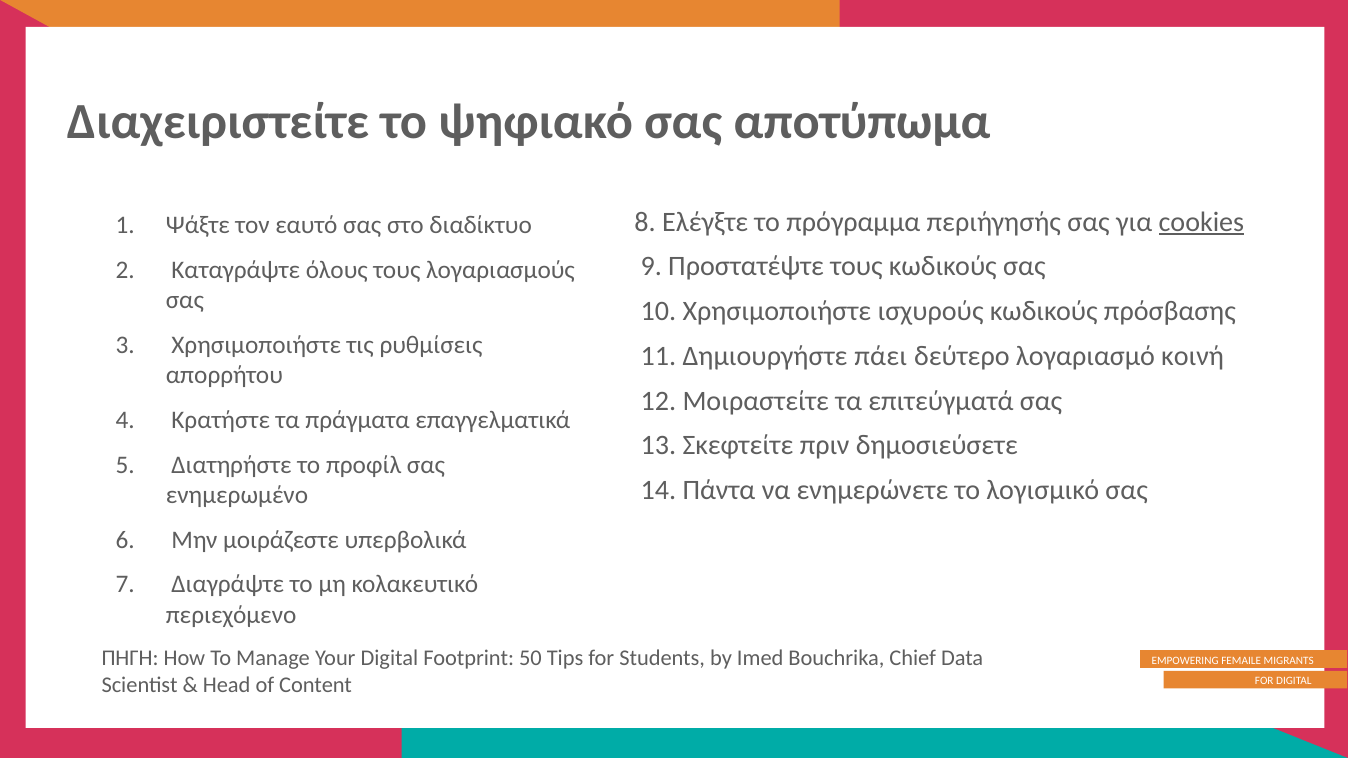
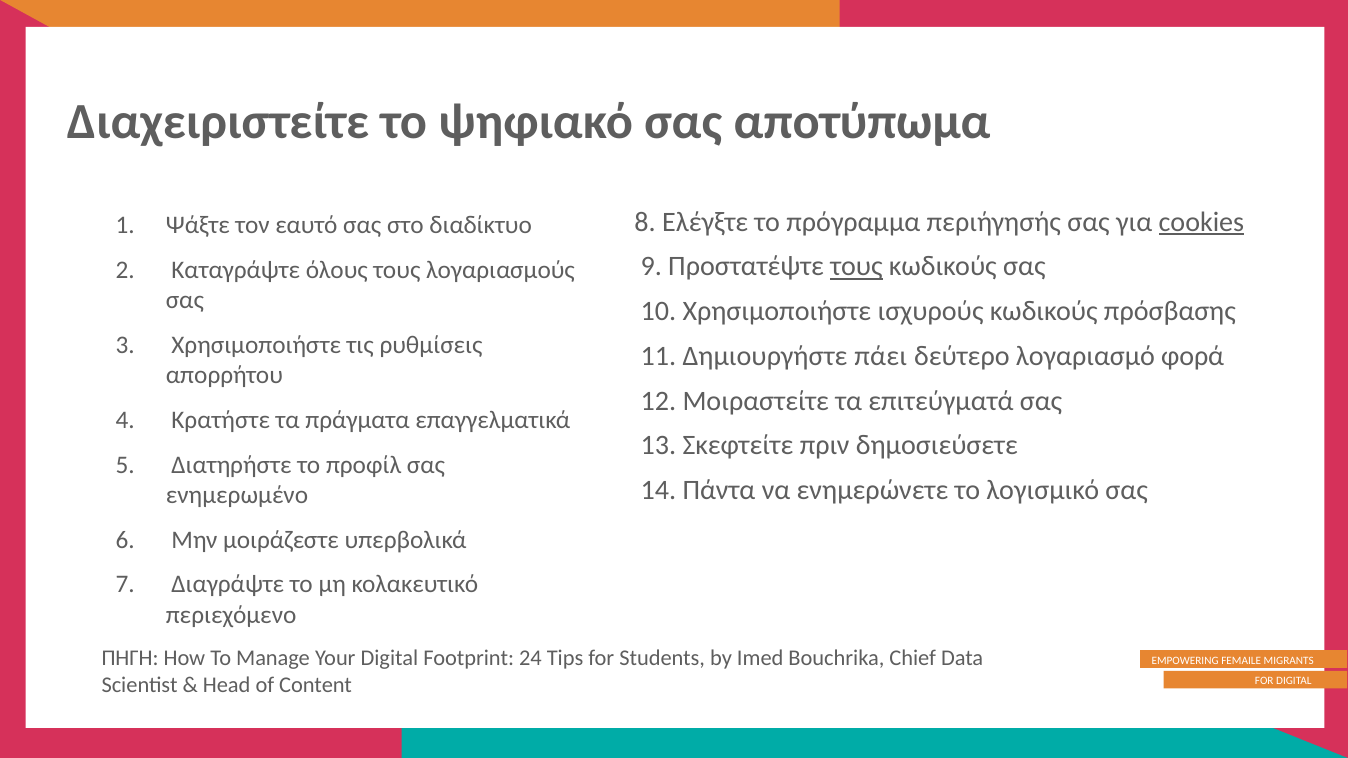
τους at (857, 267) underline: none -> present
κοινή: κοινή -> φορά
50: 50 -> 24
